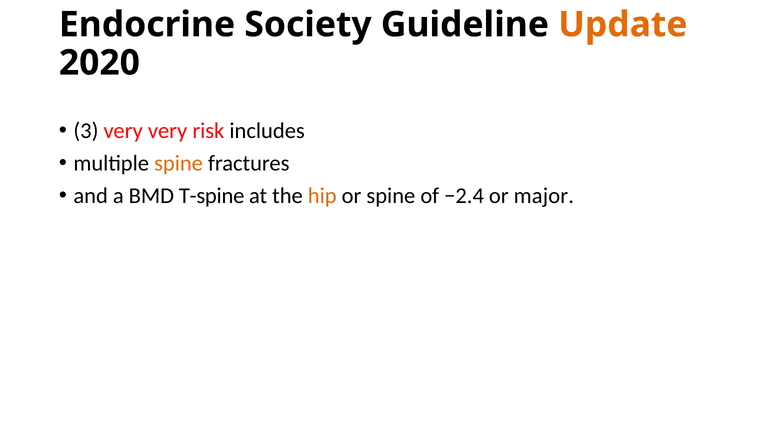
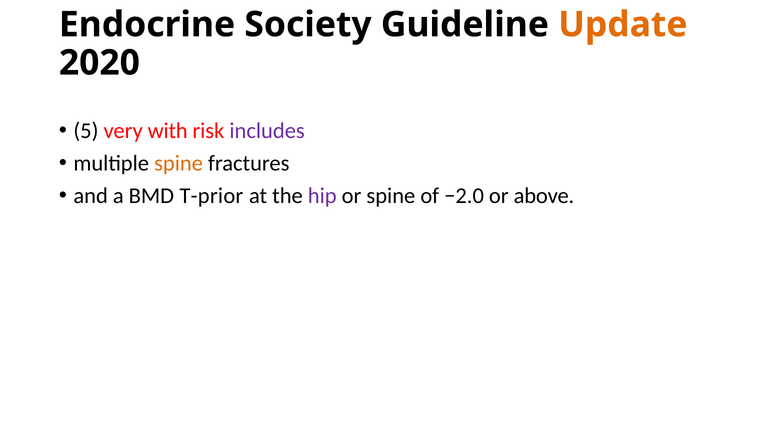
3: 3 -> 5
very very: very -> with
includes colour: black -> purple
T-spine: T-spine -> T-prior
hip colour: orange -> purple
−2.4: −2.4 -> −2.0
major: major -> above
